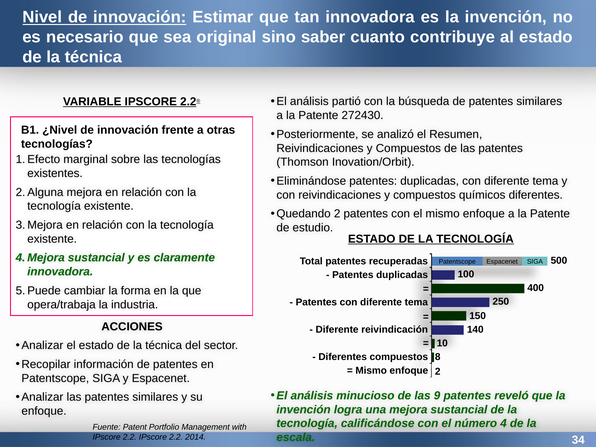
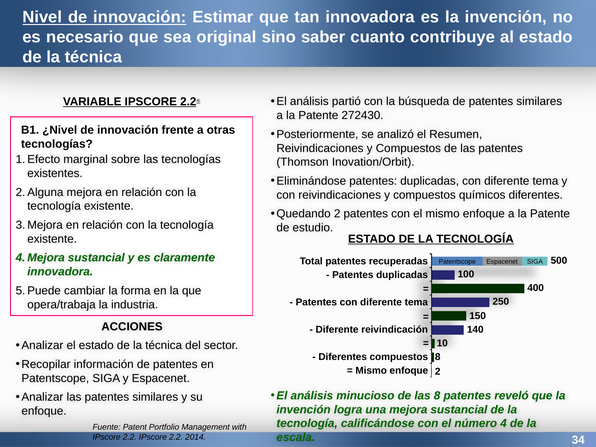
las 9: 9 -> 8
